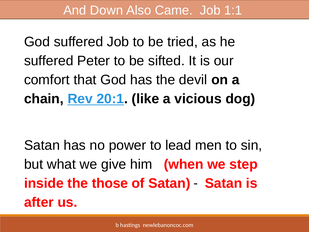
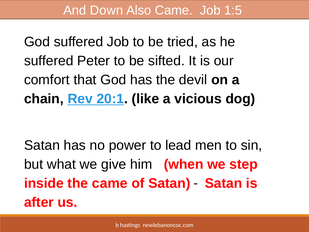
1:1: 1:1 -> 1:5
the those: those -> came
